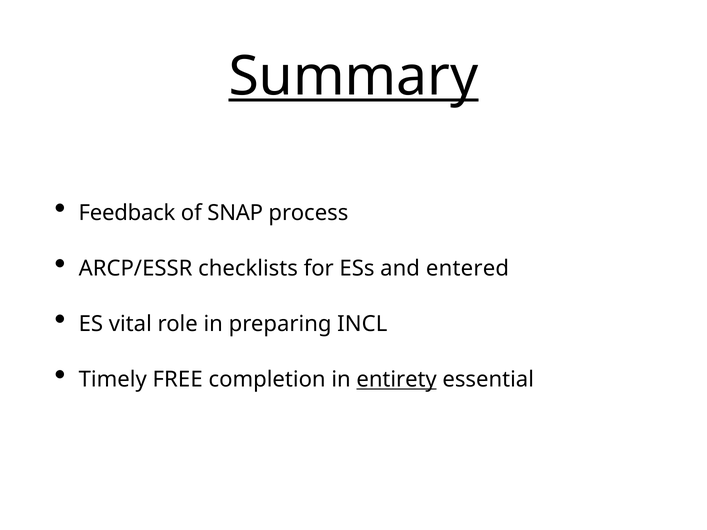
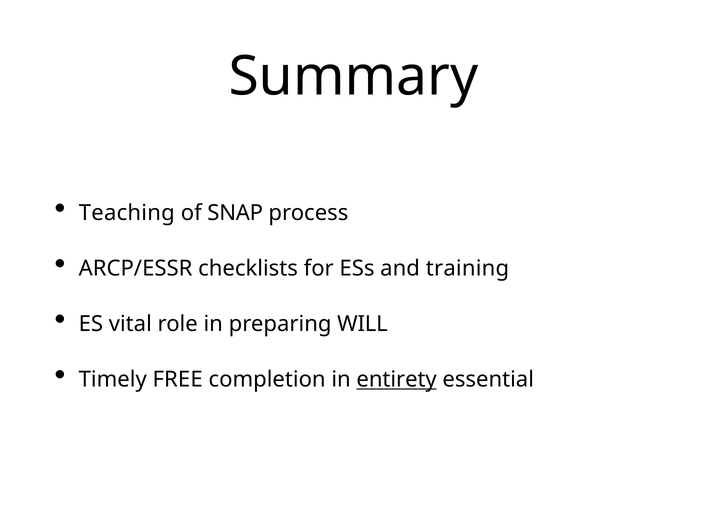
Summary underline: present -> none
Feedback: Feedback -> Teaching
entered: entered -> training
INCL: INCL -> WILL
